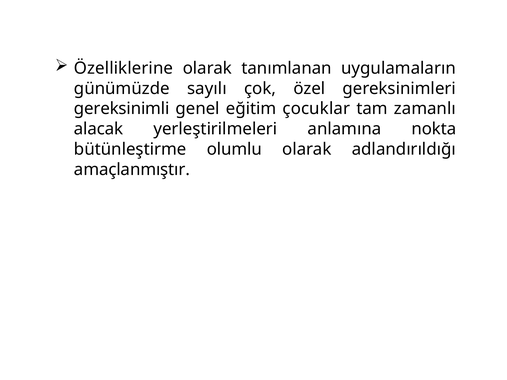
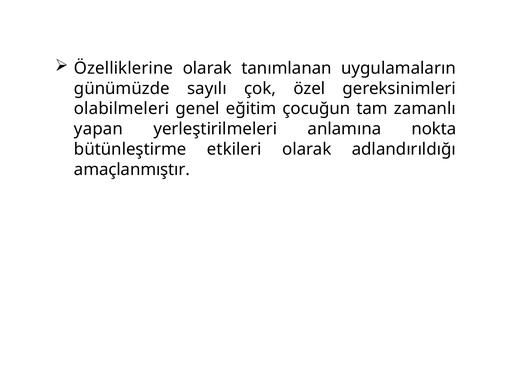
gereksinimli: gereksinimli -> olabilmeleri
çocuklar: çocuklar -> çocuğun
alacak: alacak -> yapan
olumlu: olumlu -> etkileri
